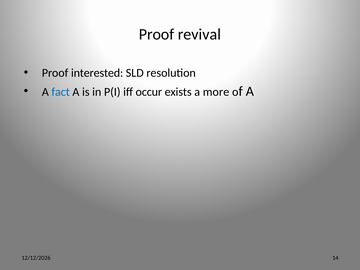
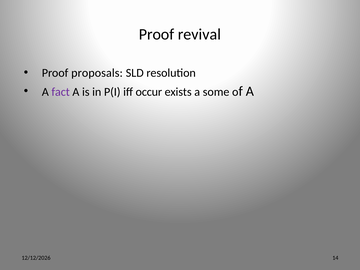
interested: interested -> proposals
fact colour: blue -> purple
more: more -> some
